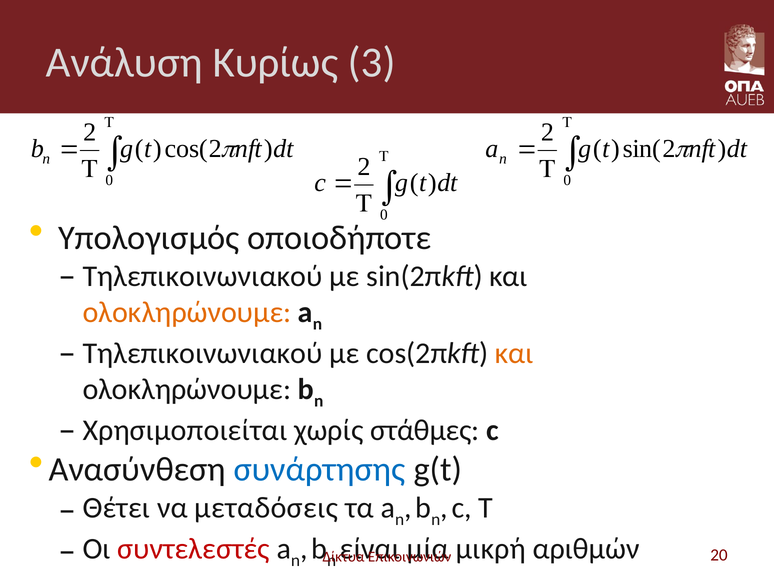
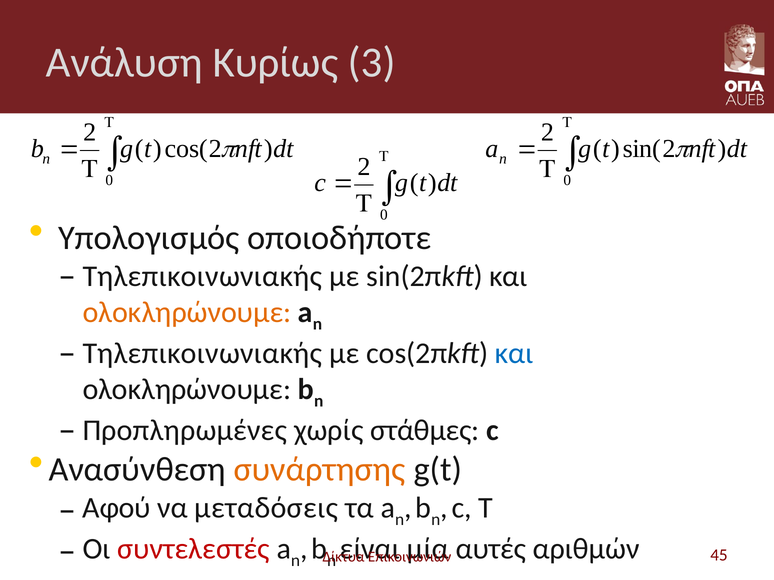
Τηλεπικοινωνιακού at (202, 276): Τηλεπικοινωνιακού -> Τηλεπικοινωνιακής
Τηλεπικοινωνιακού at (202, 354): Τηλεπικοινωνιακού -> Τηλεπικοινωνιακής
και at (514, 354) colour: orange -> blue
Χρησιμοποιείται: Χρησιμοποιείται -> Προπληρωμένες
συνάρτησης colour: blue -> orange
Θέτει: Θέτει -> Αφού
μικρή: μικρή -> αυτές
20: 20 -> 45
